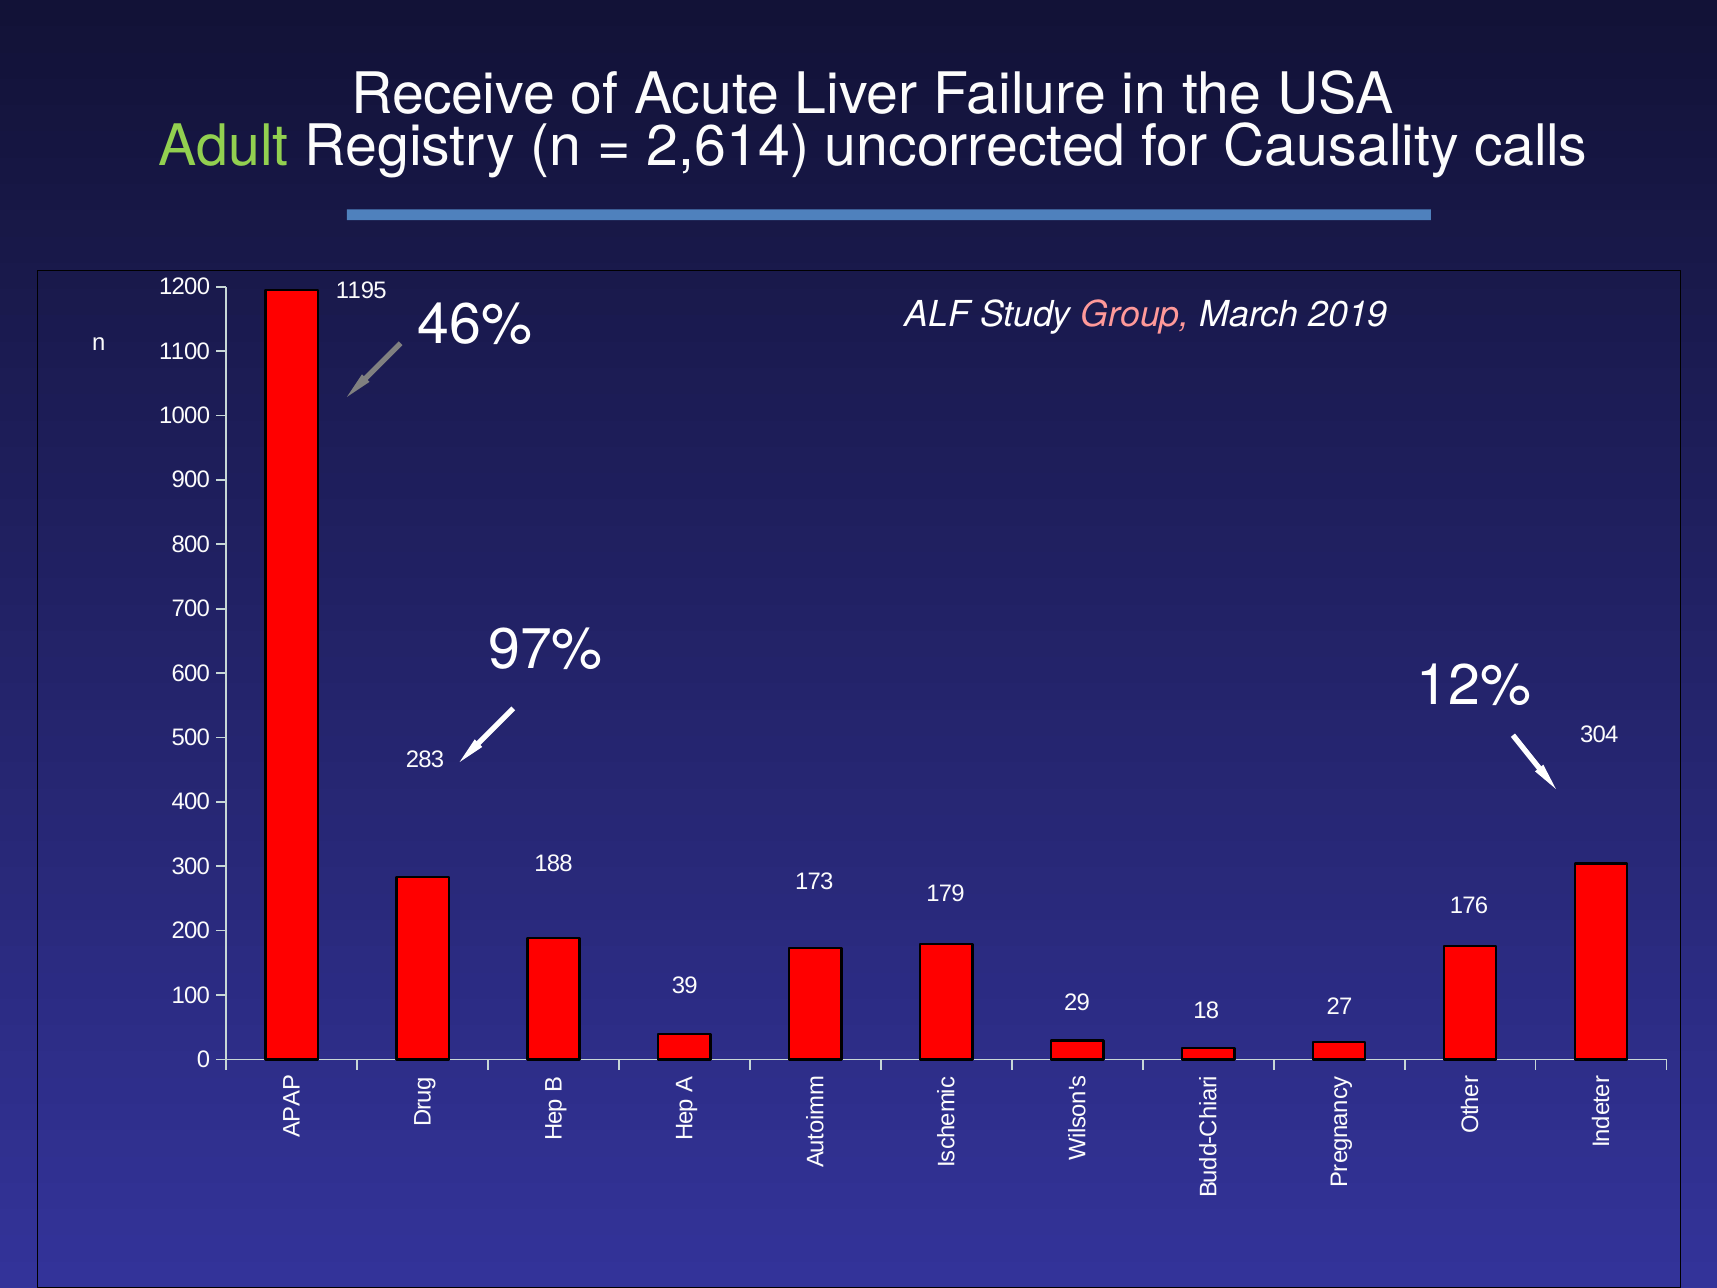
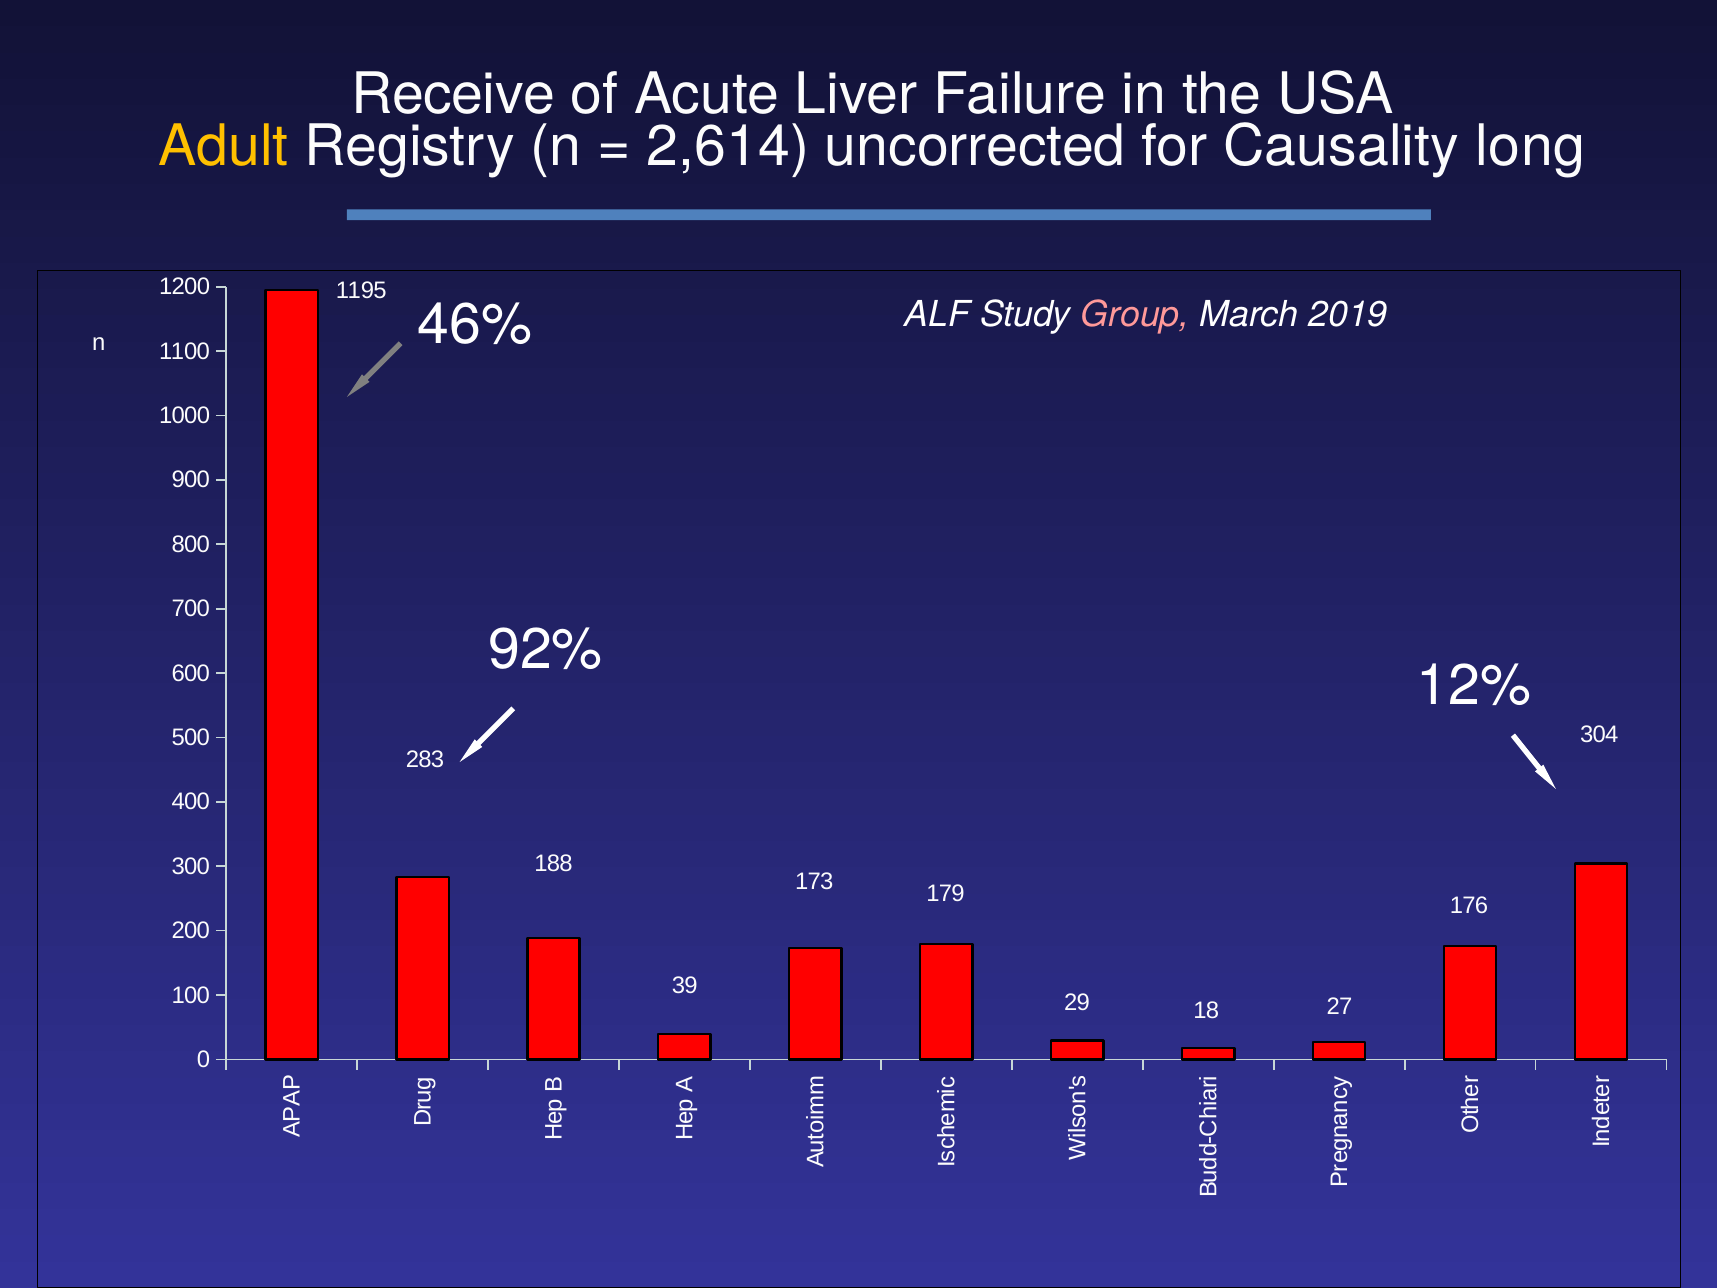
Adult colour: light green -> yellow
calls: calls -> long
97%: 97% -> 92%
